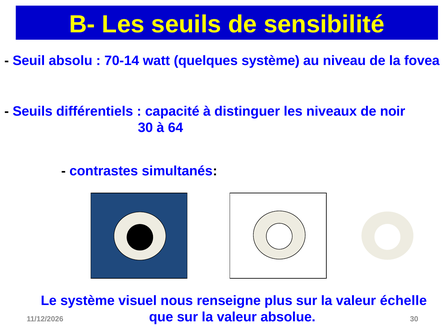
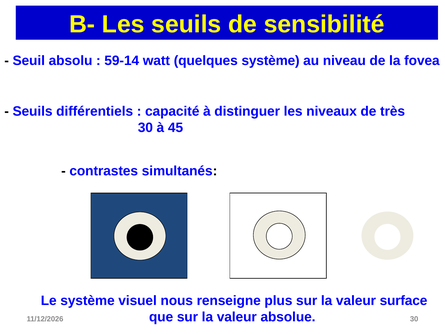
70-14: 70-14 -> 59-14
noir: noir -> très
64: 64 -> 45
échelle: échelle -> surface
